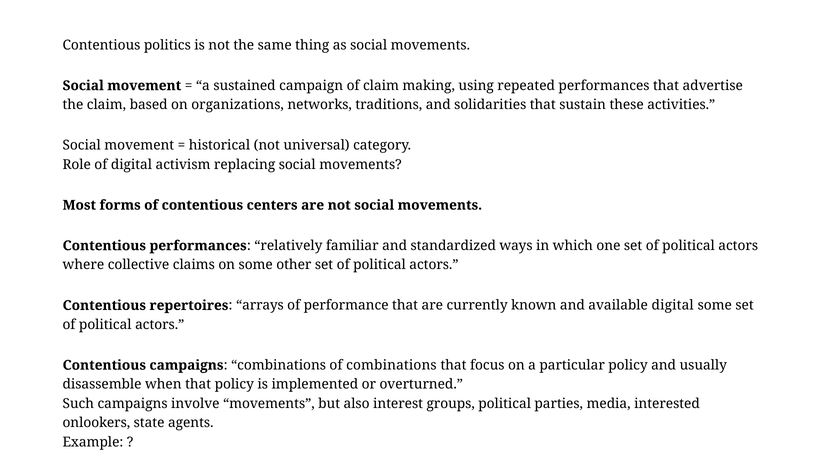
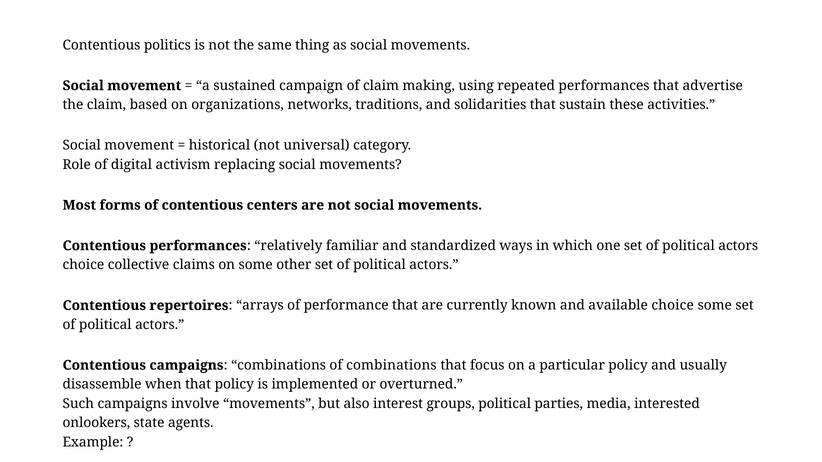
where at (83, 265): where -> choice
available digital: digital -> choice
